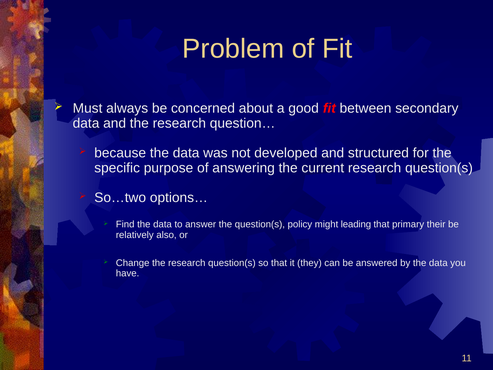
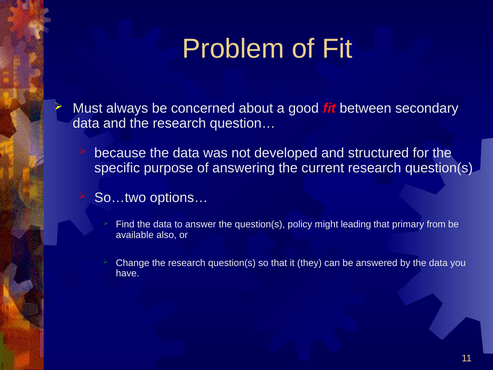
their: their -> from
relatively: relatively -> available
